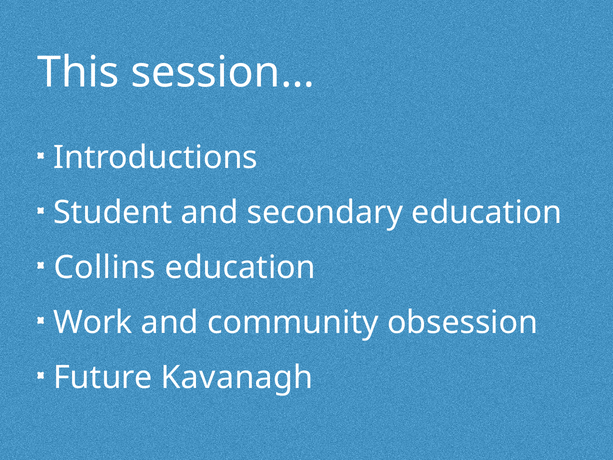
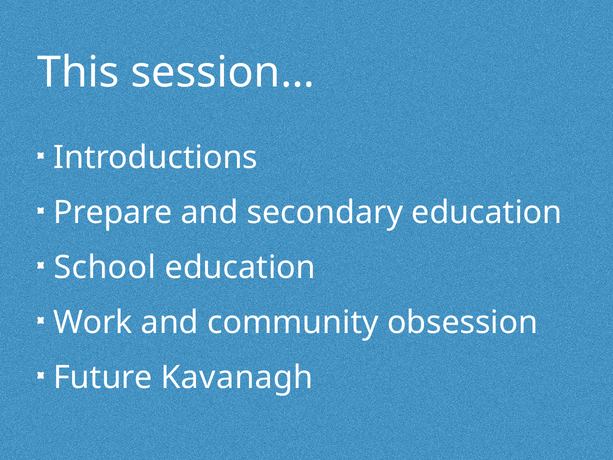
Student: Student -> Prepare
Collins: Collins -> School
